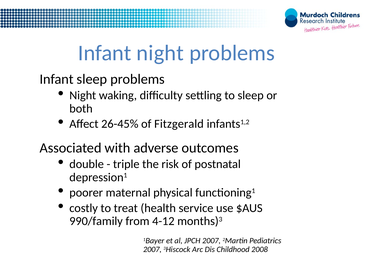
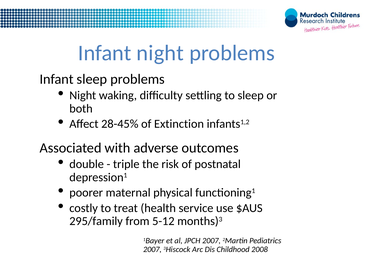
26-45%: 26-45% -> 28-45%
Fitzgerald: Fitzgerald -> Extinction
990/family: 990/family -> 295/family
4-12: 4-12 -> 5-12
